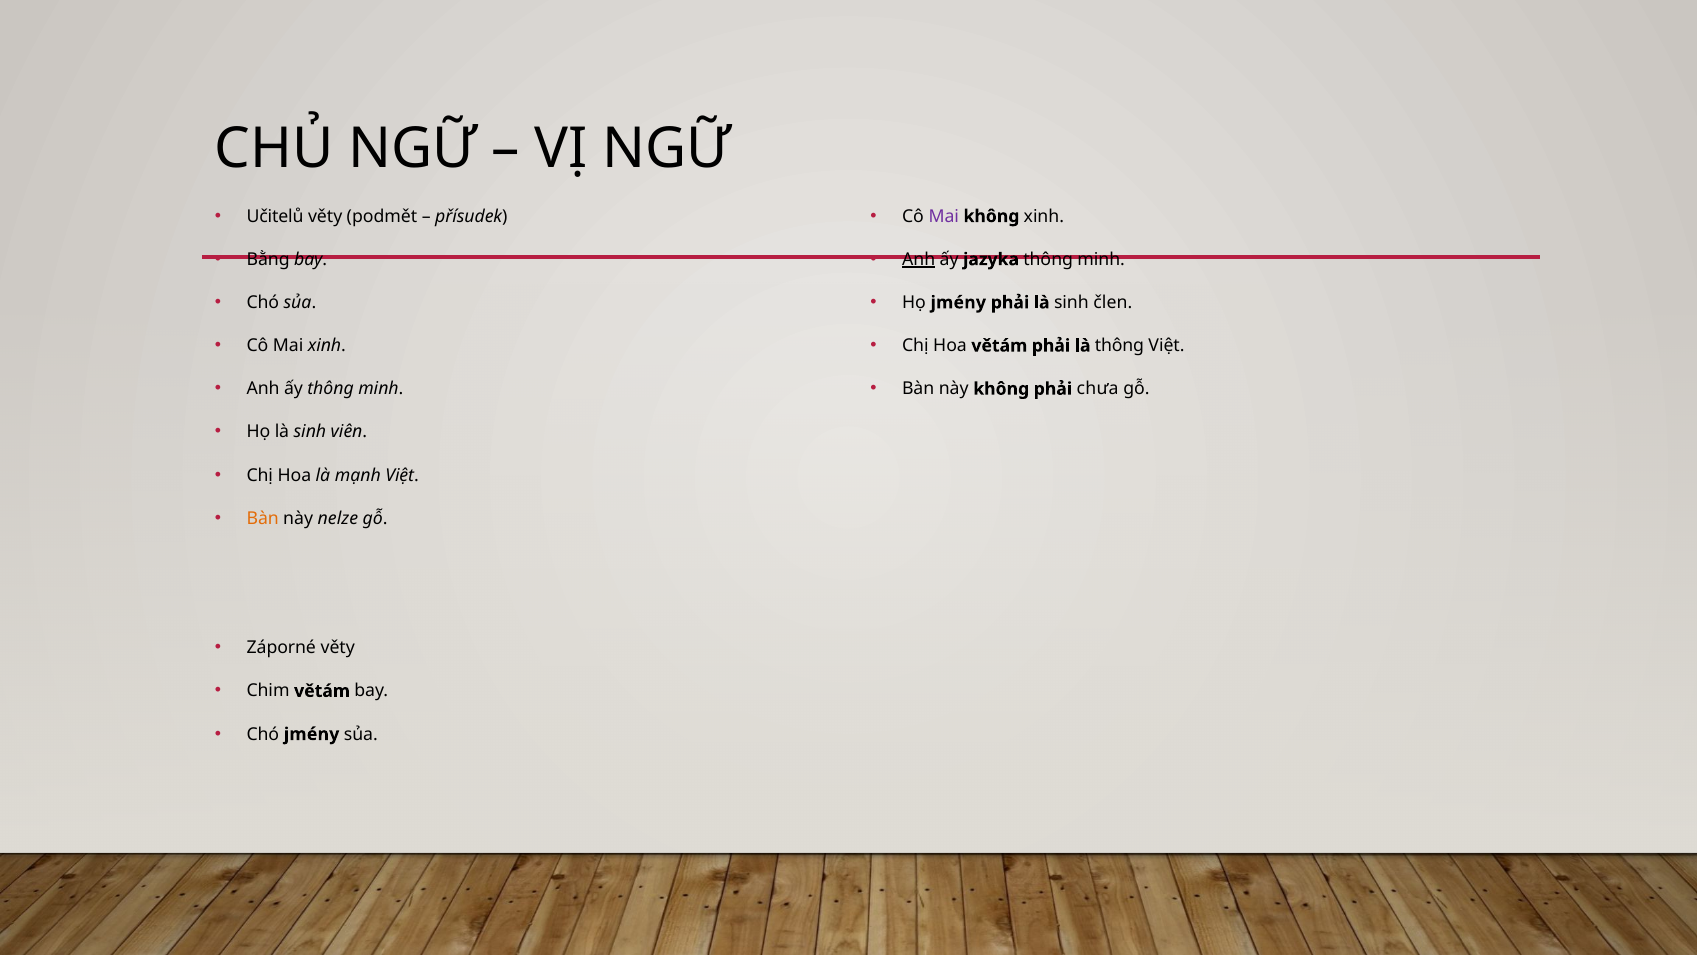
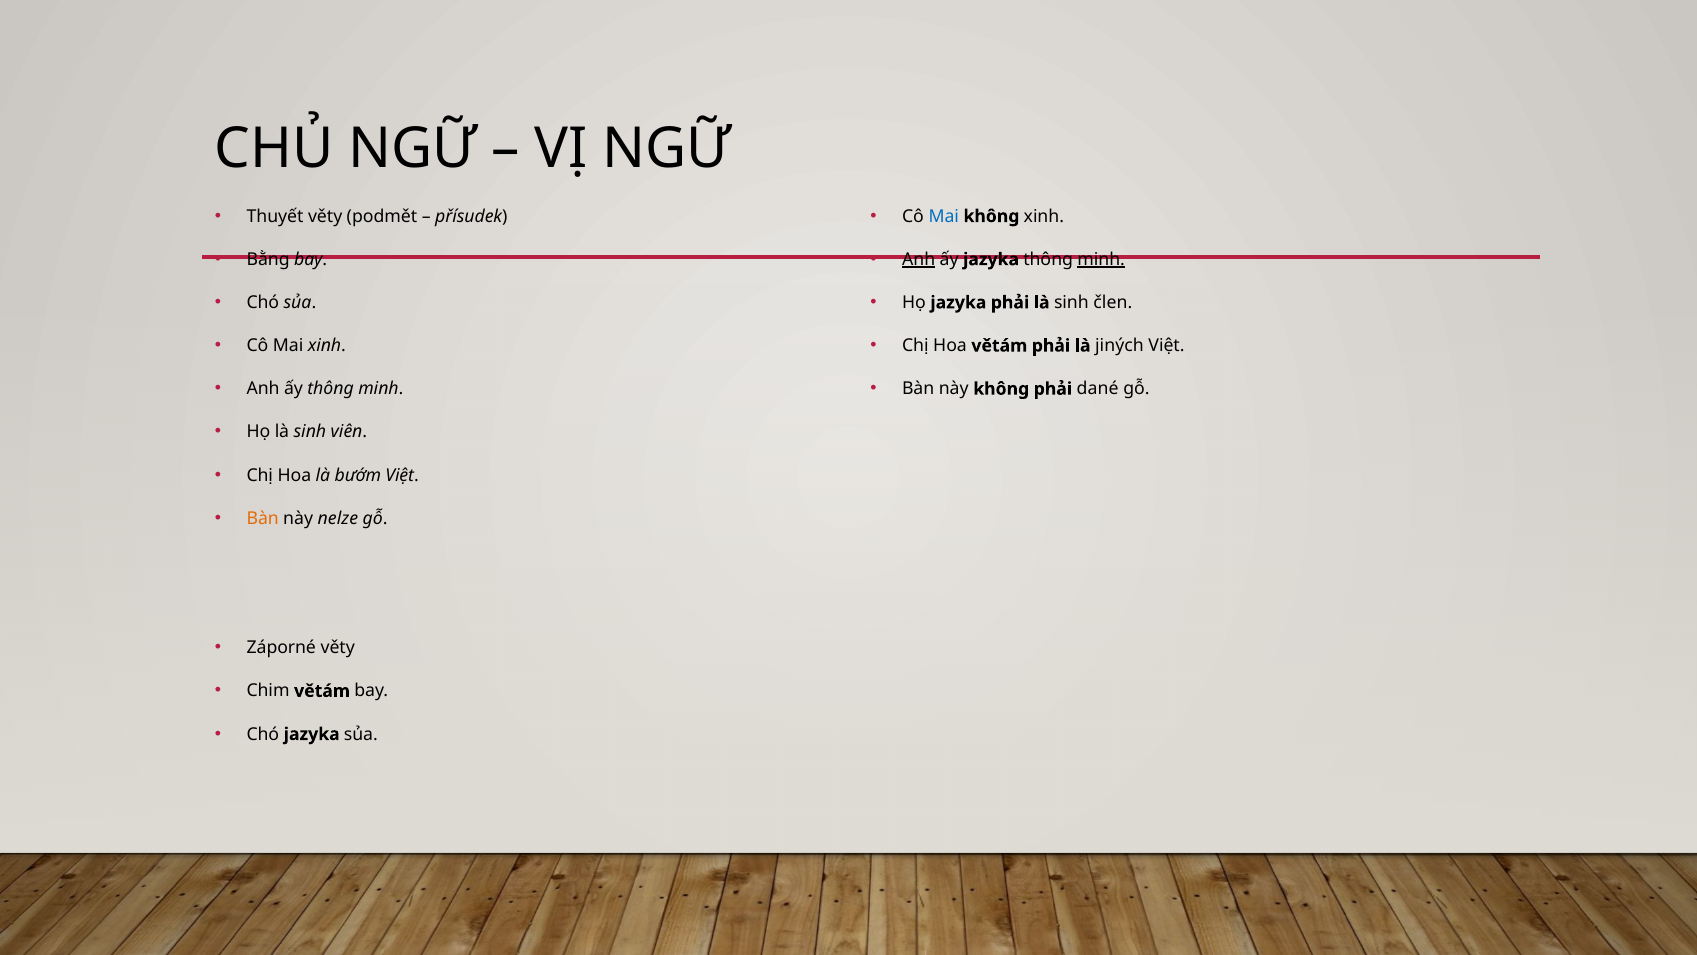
Učitelů: Učitelů -> Thuyết
Mai at (944, 216) colour: purple -> blue
minh at (1101, 259) underline: none -> present
jmény at (958, 302): jmény -> jazyka
là thông: thông -> jiných
chưa: chưa -> dané
mạnh: mạnh -> bướm
Chó jmény: jmény -> jazyka
